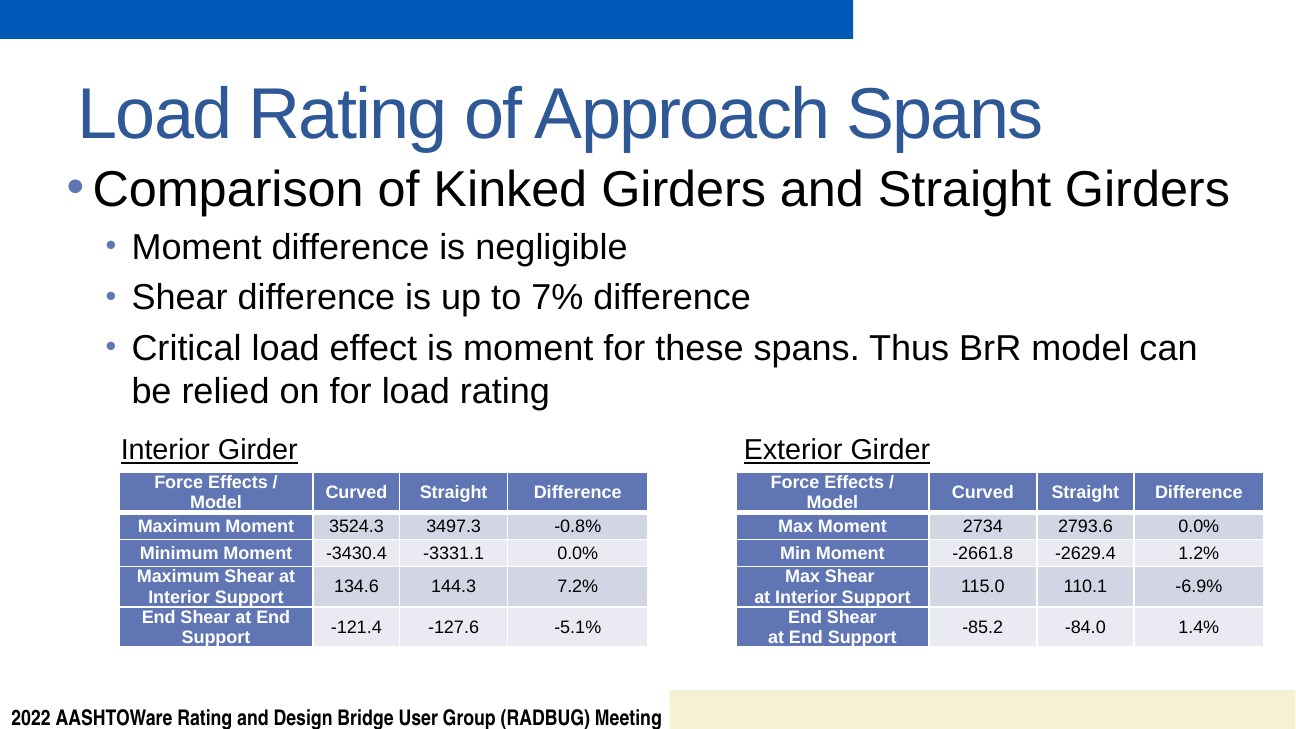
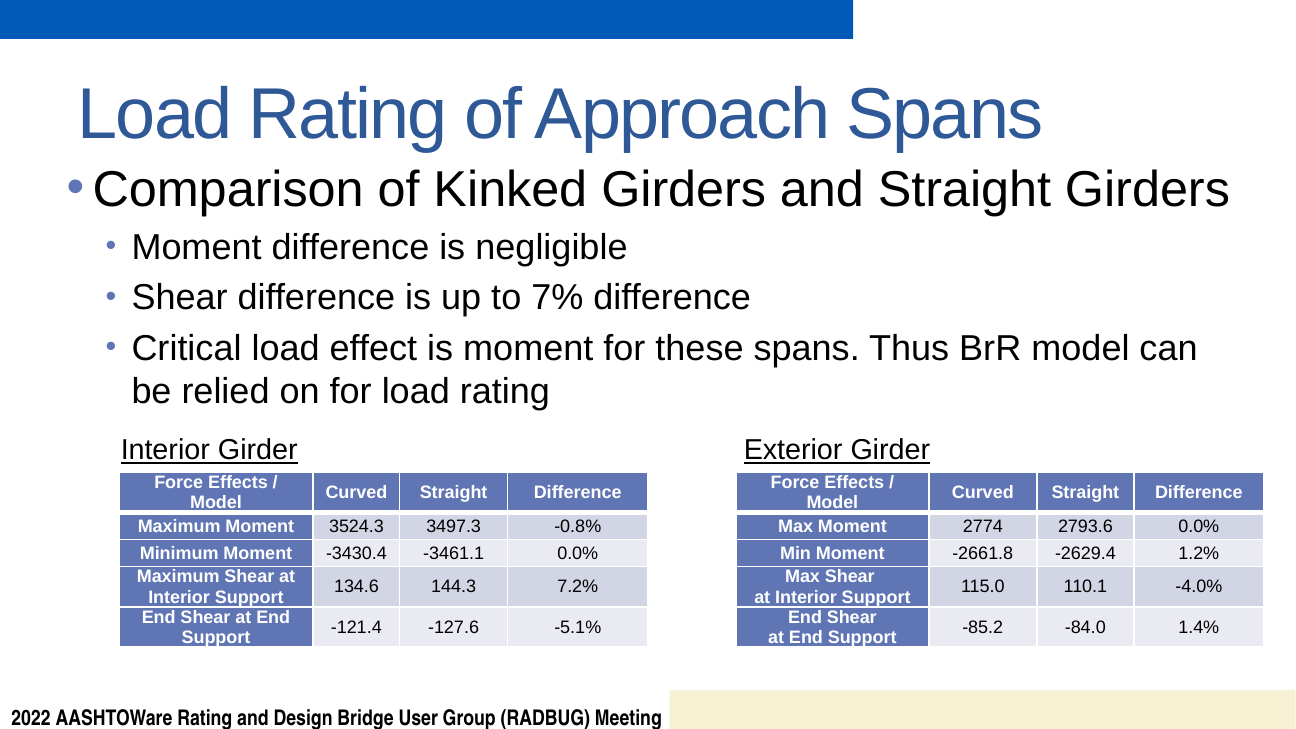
2734: 2734 -> 2774
-3331.1: -3331.1 -> -3461.1
-6.9%: -6.9% -> -4.0%
